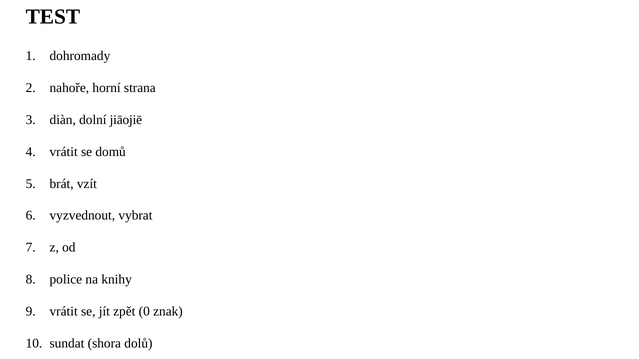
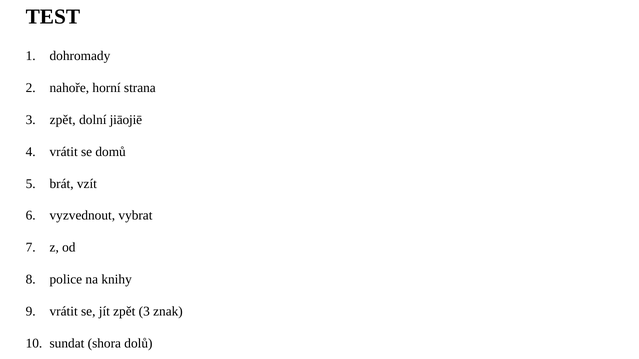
diàn at (63, 120): diàn -> zpět
zpět 0: 0 -> 3
